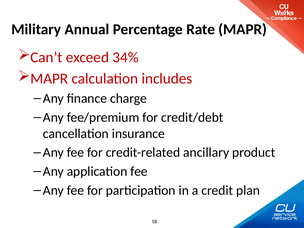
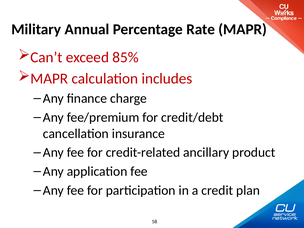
34%: 34% -> 85%
